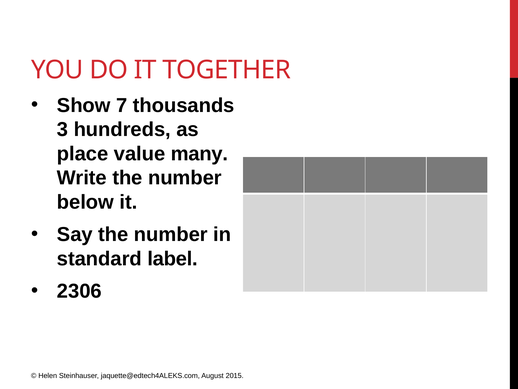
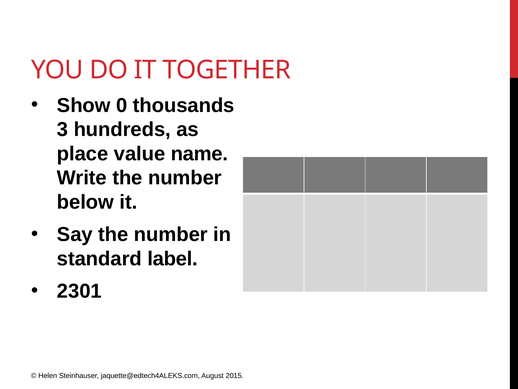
7: 7 -> 0
many: many -> name
2306: 2306 -> 2301
